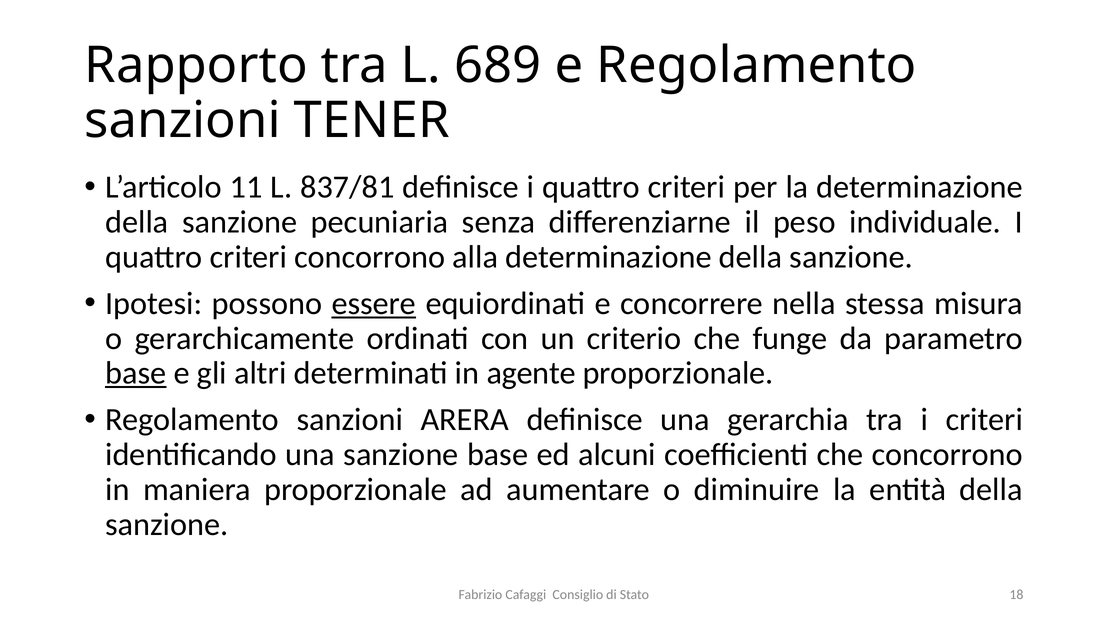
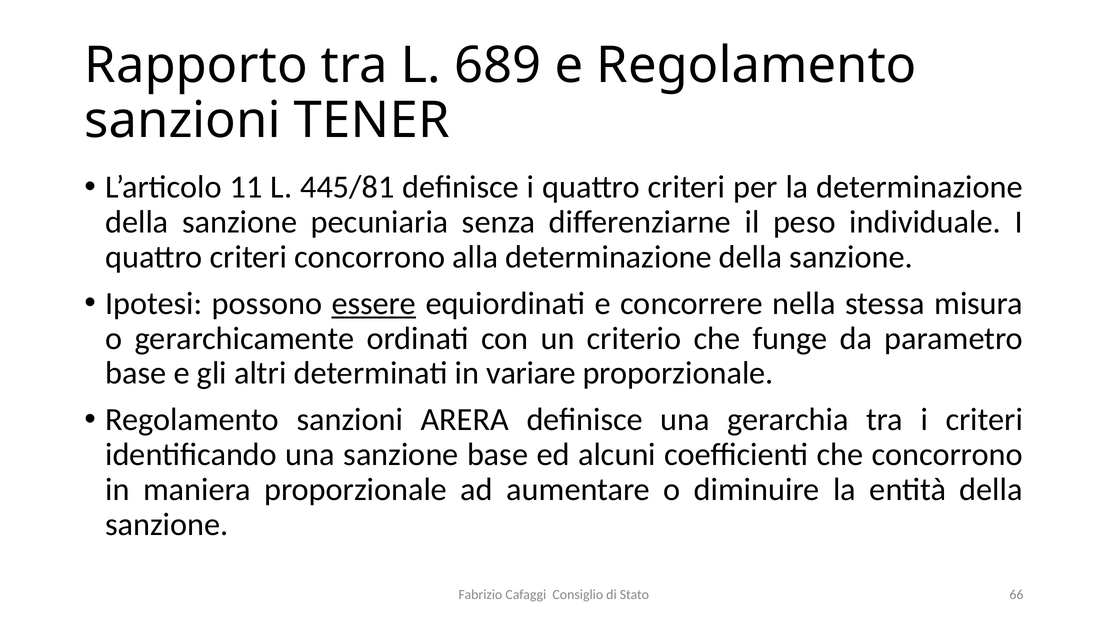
837/81: 837/81 -> 445/81
base at (136, 373) underline: present -> none
agente: agente -> variare
18: 18 -> 66
